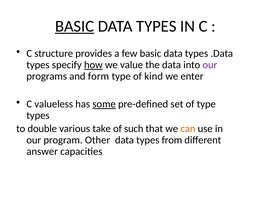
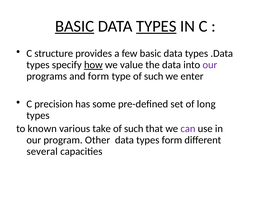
TYPES at (156, 26) underline: none -> present
type of kind: kind -> such
valueless: valueless -> precision
some underline: present -> none
of type: type -> long
double: double -> known
can colour: orange -> purple
types from: from -> form
answer: answer -> several
